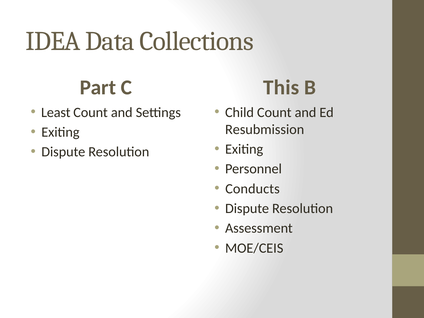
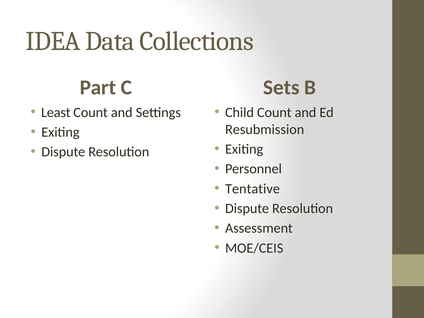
This: This -> Sets
Conducts: Conducts -> Tentative
